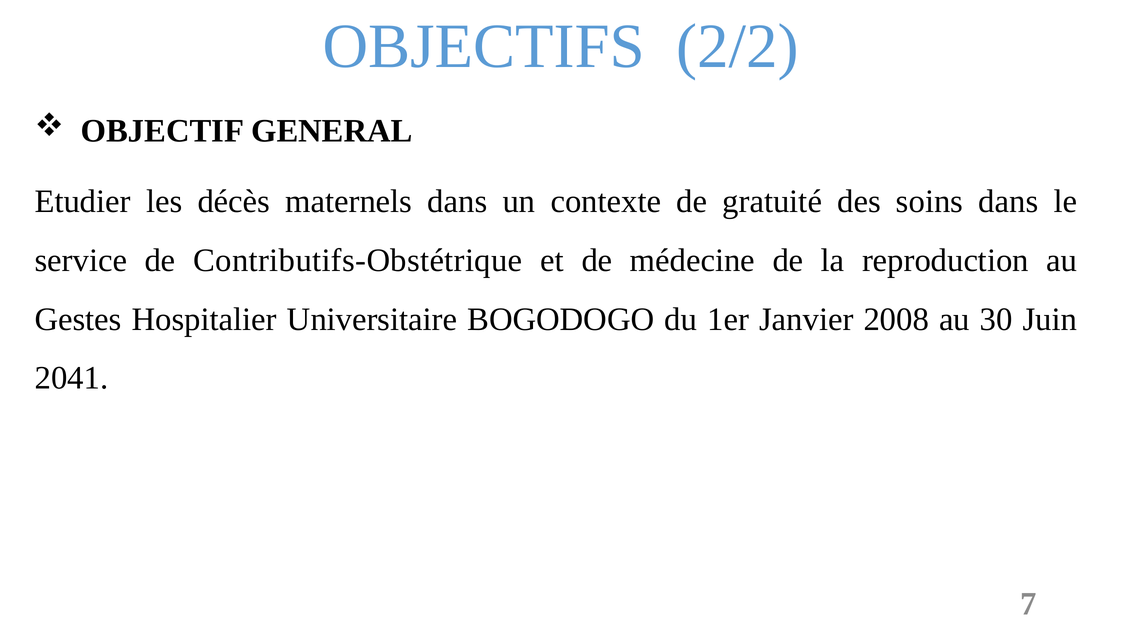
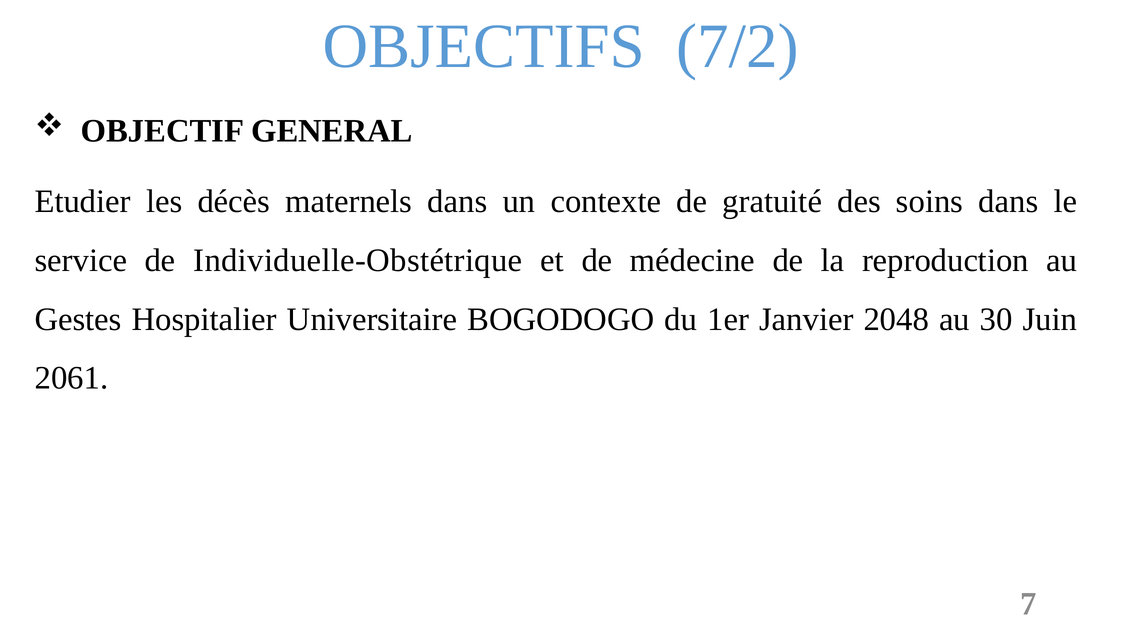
2/2: 2/2 -> 7/2
Contributifs-Obstétrique: Contributifs-Obstétrique -> Individuelle-Obstétrique
2008: 2008 -> 2048
2041: 2041 -> 2061
